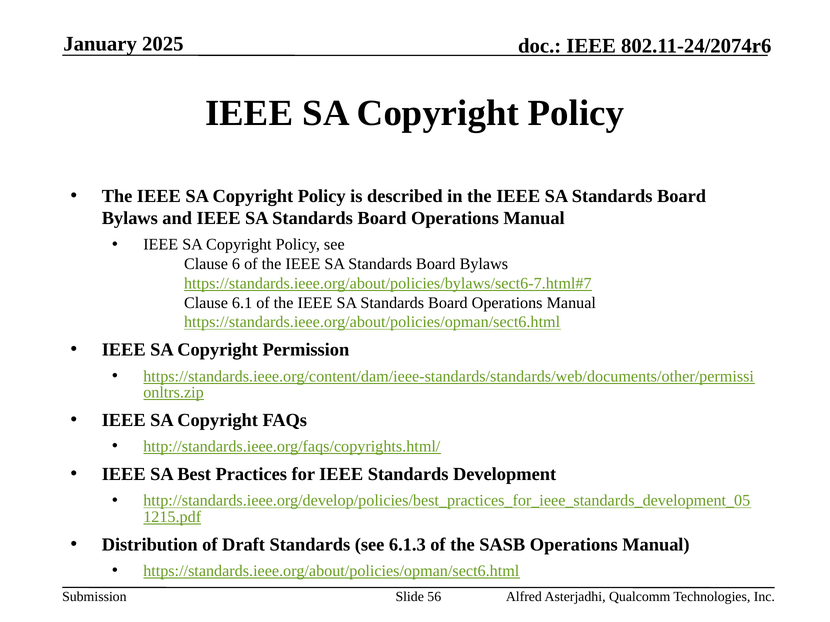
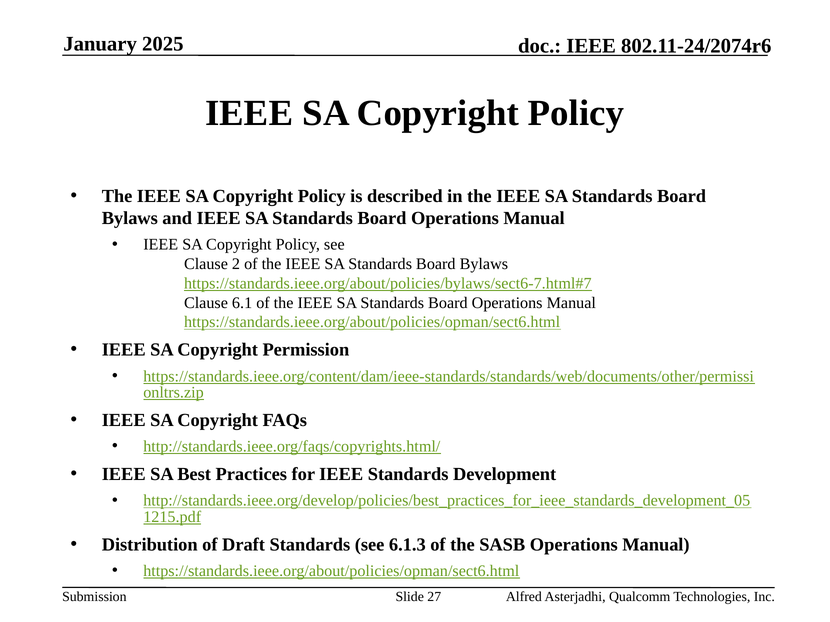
6: 6 -> 2
56: 56 -> 27
